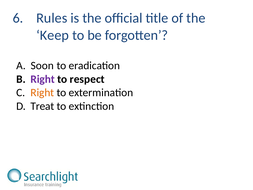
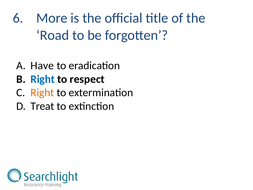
Rules: Rules -> More
Keep: Keep -> Road
Soon: Soon -> Have
Right at (43, 79) colour: purple -> blue
